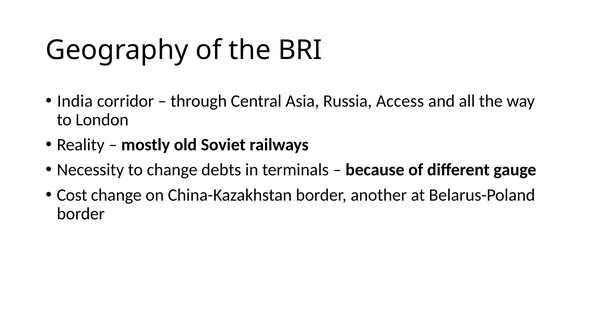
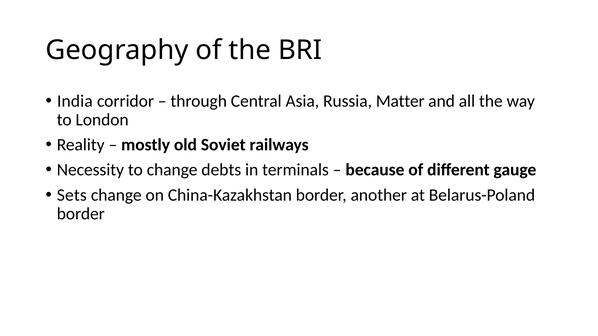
Access: Access -> Matter
Cost: Cost -> Sets
